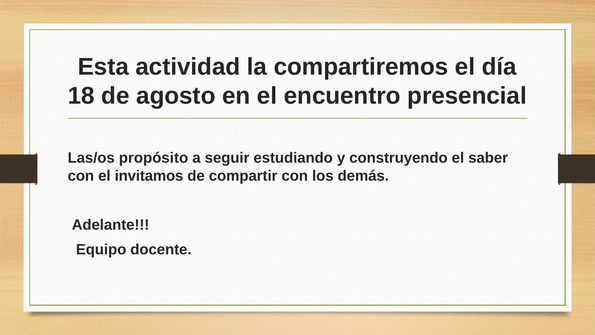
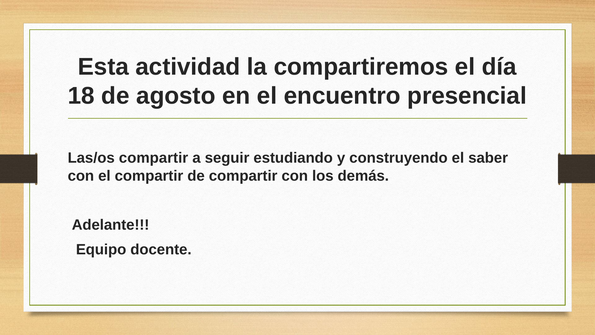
Las/os propósito: propósito -> compartir
el invitamos: invitamos -> compartir
